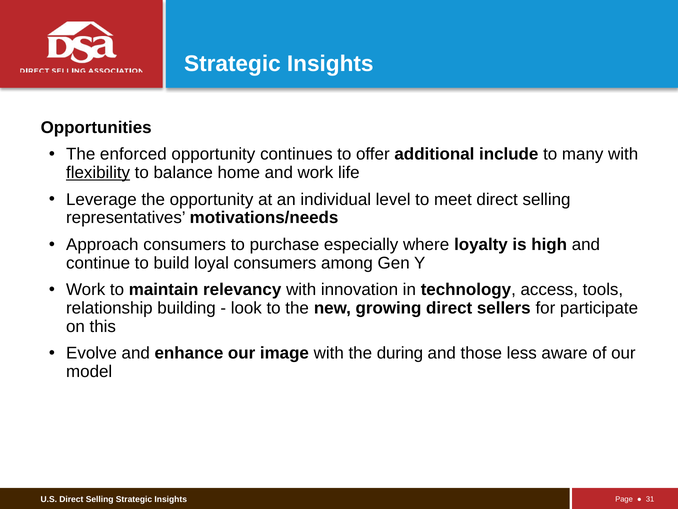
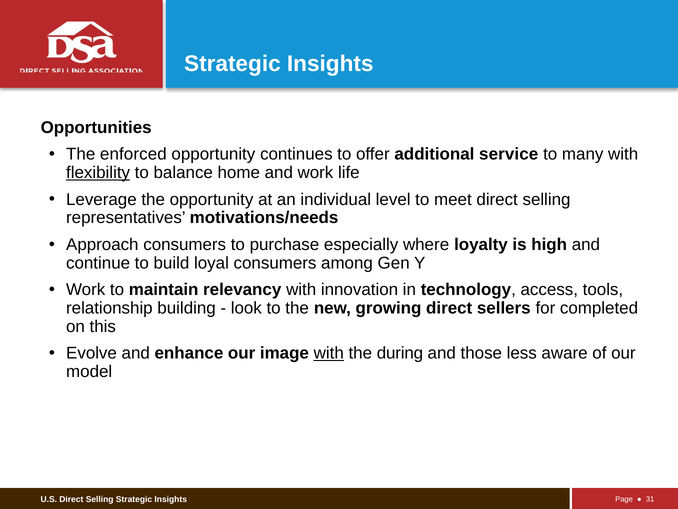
include: include -> service
participate: participate -> completed
with at (329, 353) underline: none -> present
